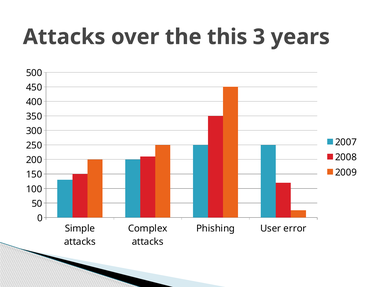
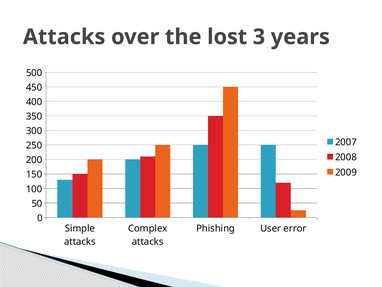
this: this -> lost
